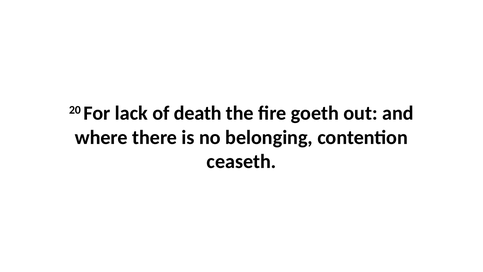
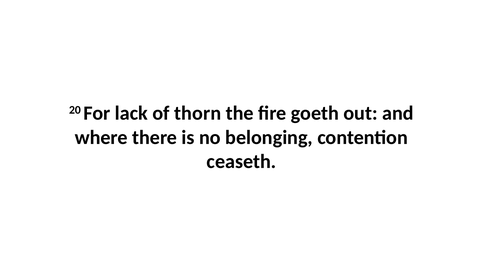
death: death -> thorn
